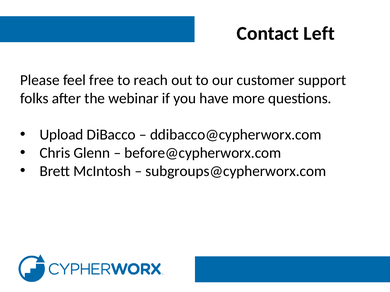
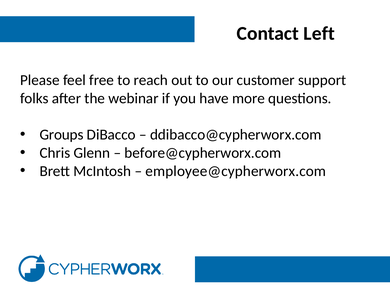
Upload: Upload -> Groups
subgroups@cypherworx.com: subgroups@cypherworx.com -> employee@cypherworx.com
